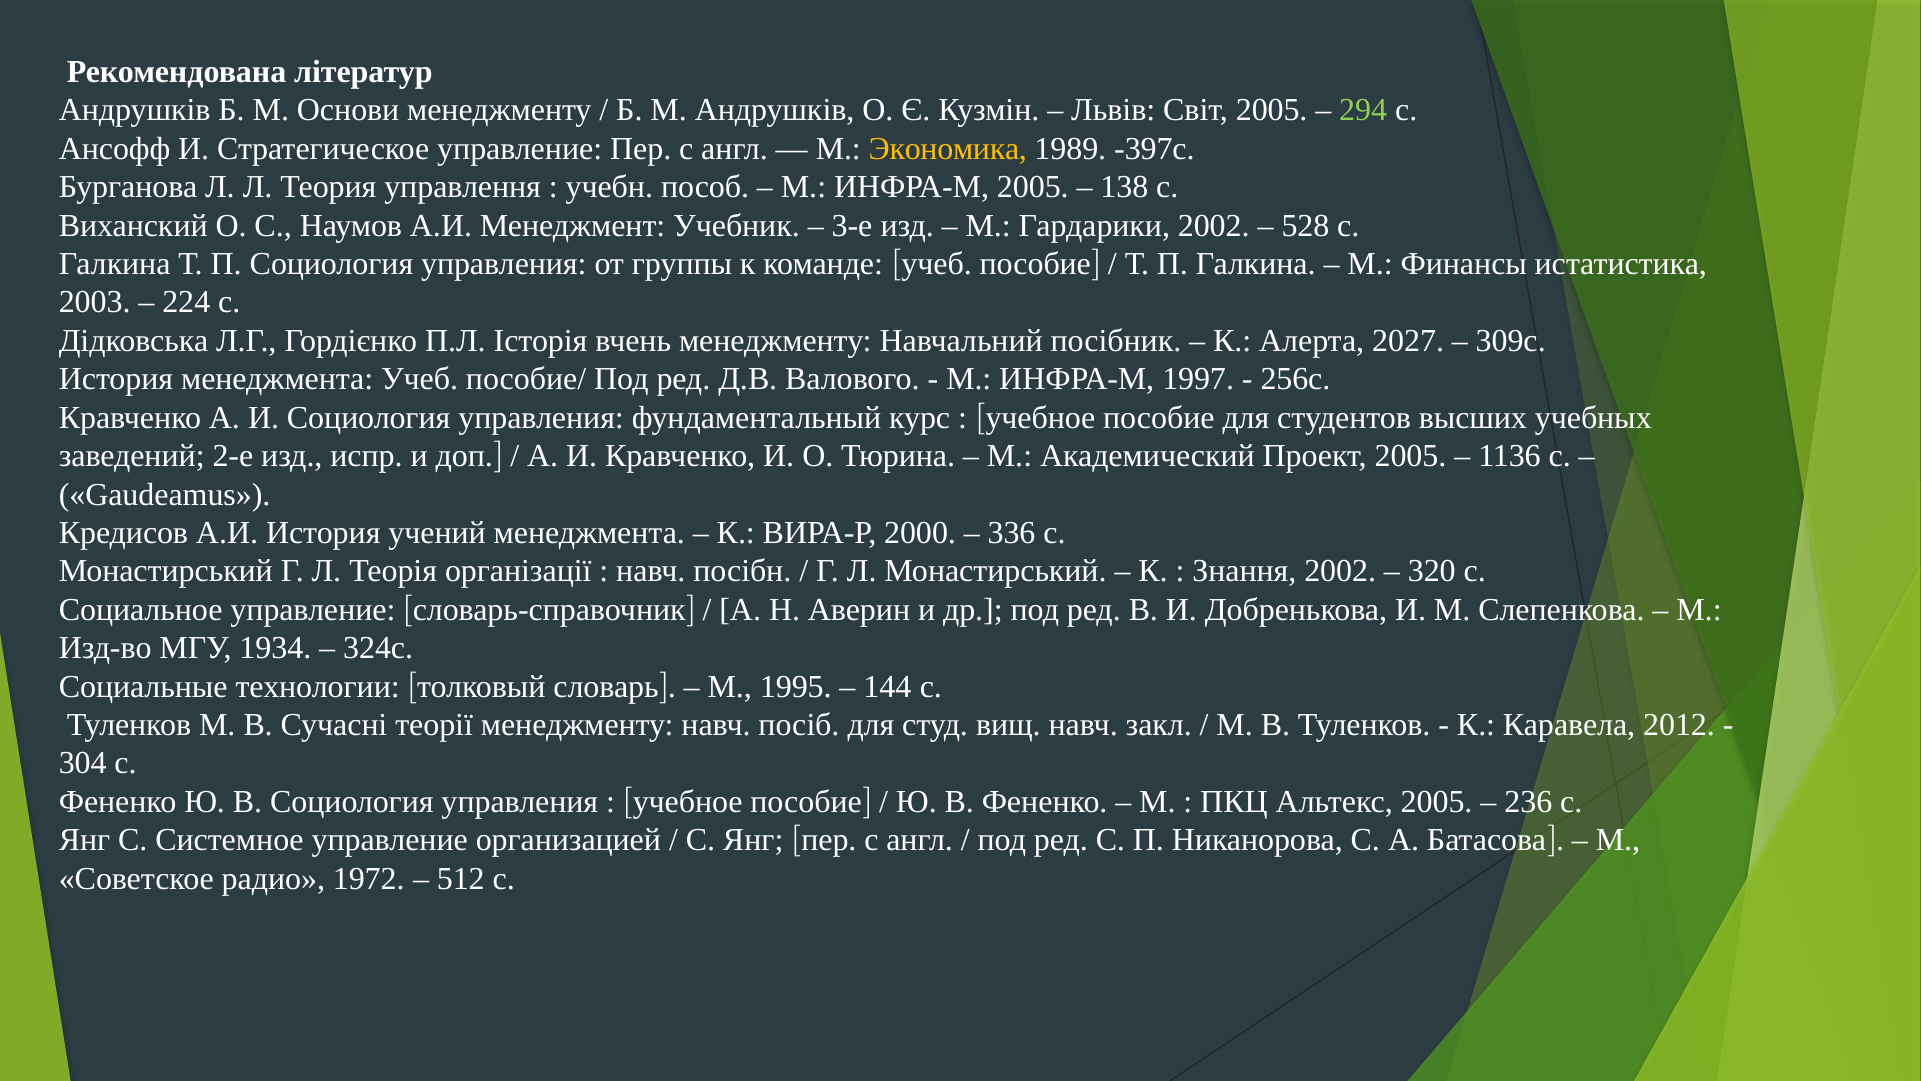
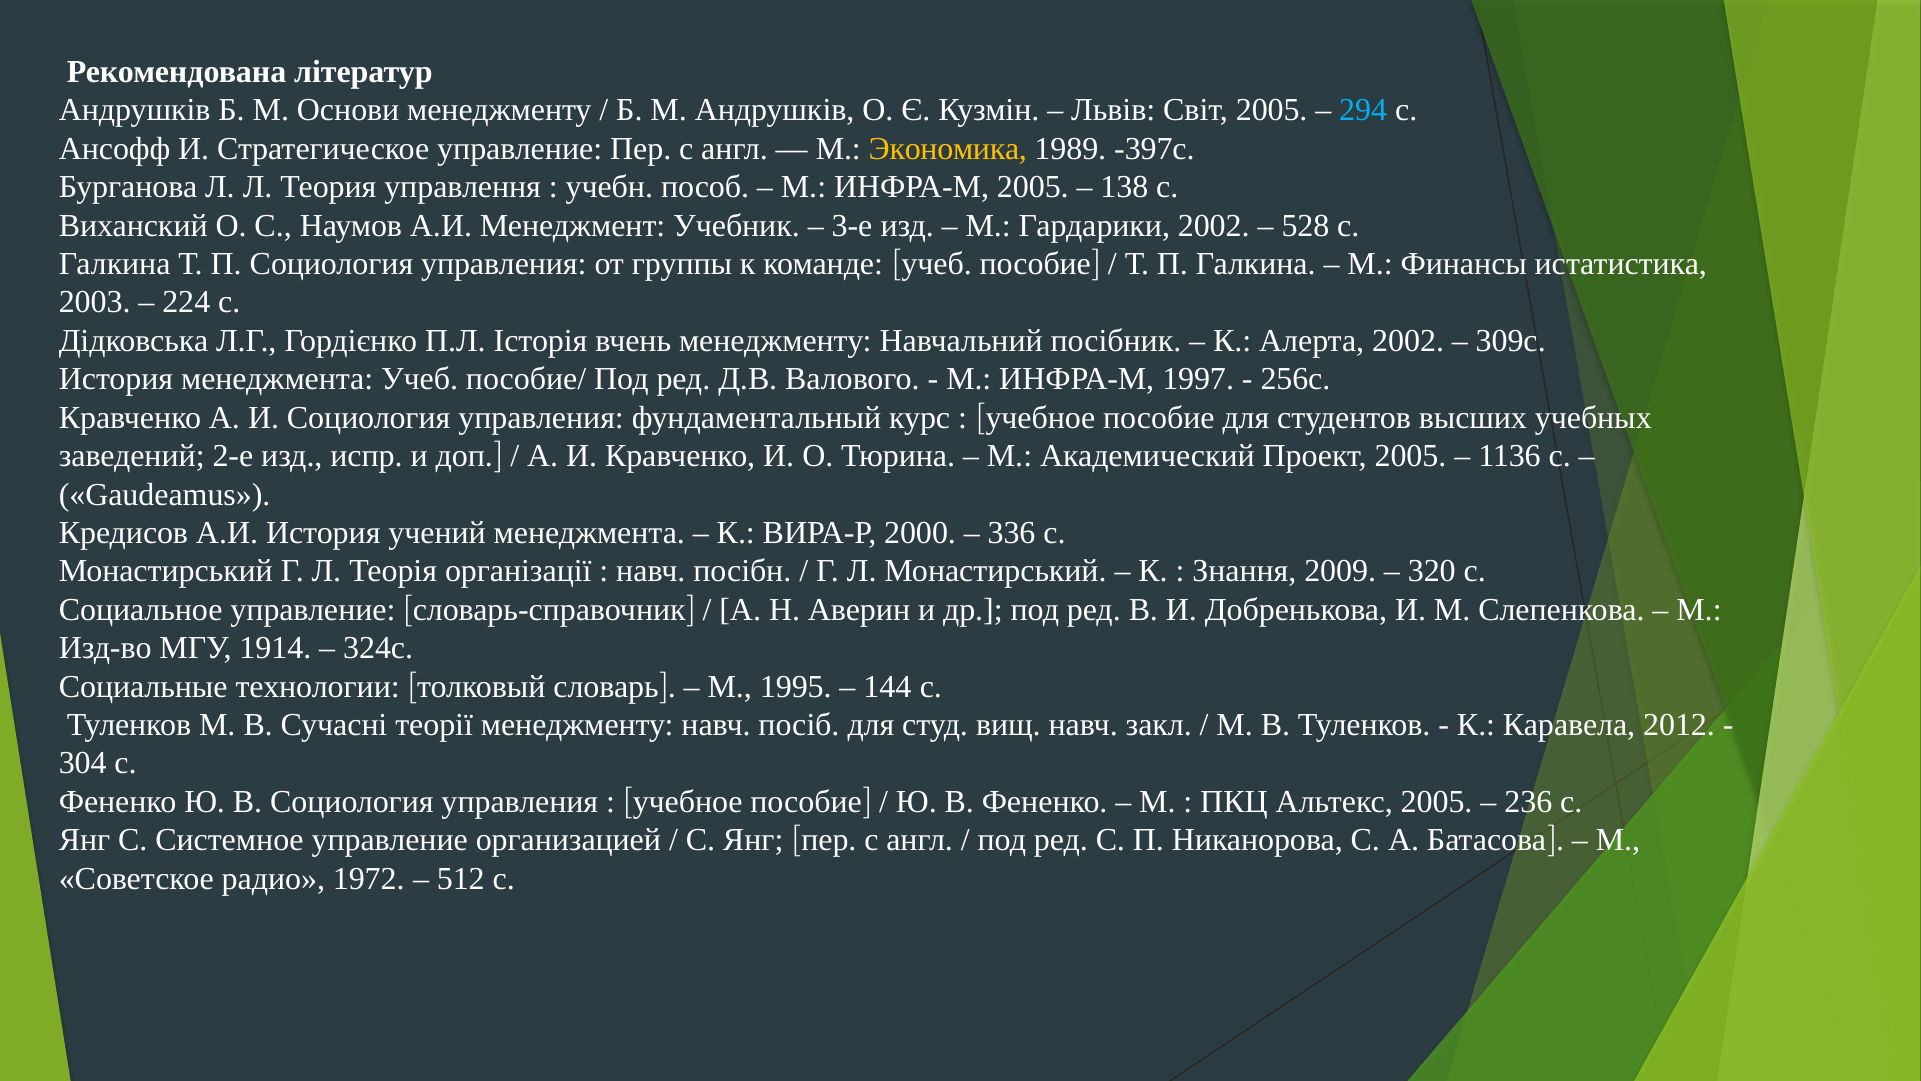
294 colour: light green -> light blue
Алерта 2027: 2027 -> 2002
Знання 2002: 2002 -> 2009
1934: 1934 -> 1914
